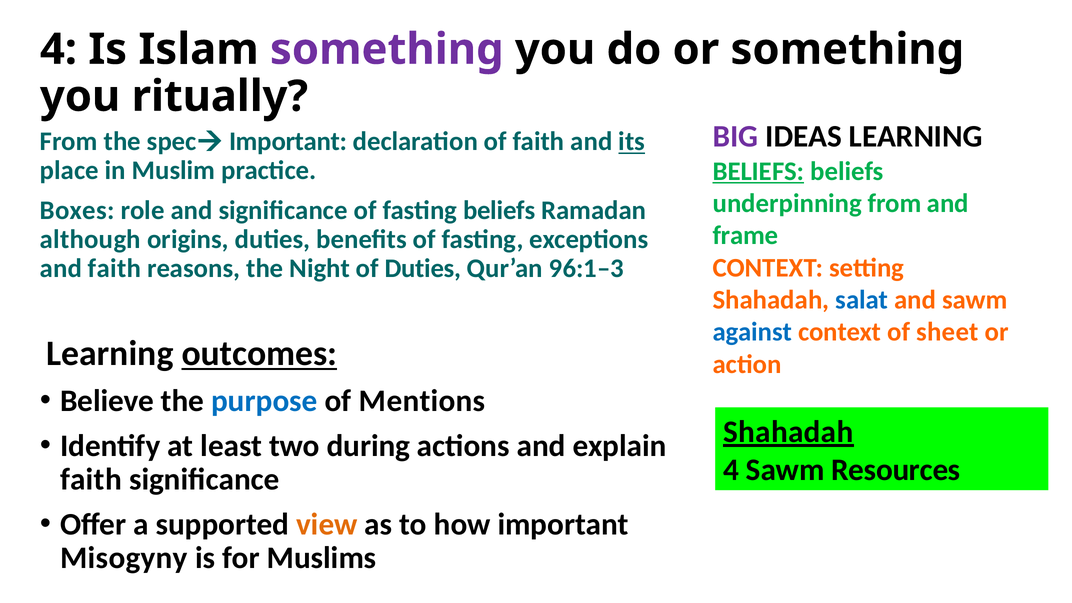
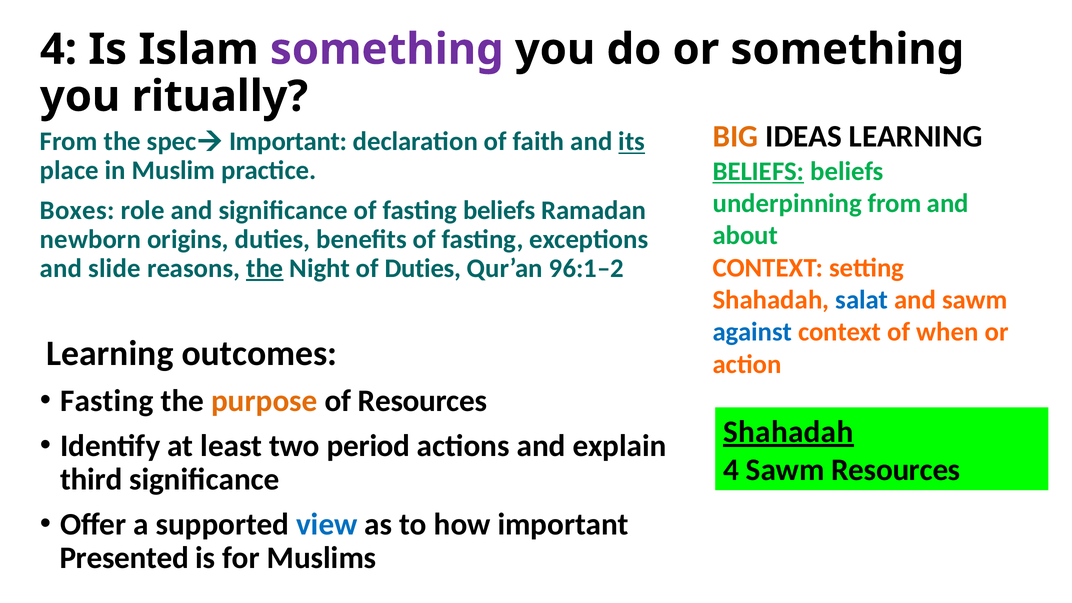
BIG colour: purple -> orange
frame: frame -> about
although: although -> newborn
and faith: faith -> slide
the at (265, 268) underline: none -> present
96:1–3: 96:1–3 -> 96:1–2
sheet: sheet -> when
outcomes underline: present -> none
Believe at (107, 401): Believe -> Fasting
purpose colour: blue -> orange
of Mentions: Mentions -> Resources
during: during -> period
faith at (91, 479): faith -> third
view colour: orange -> blue
Misogyny: Misogyny -> Presented
